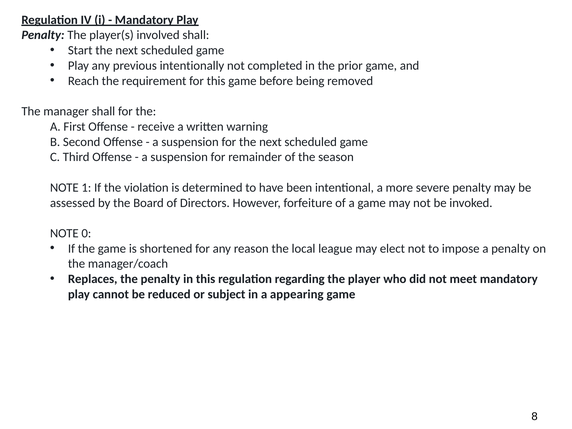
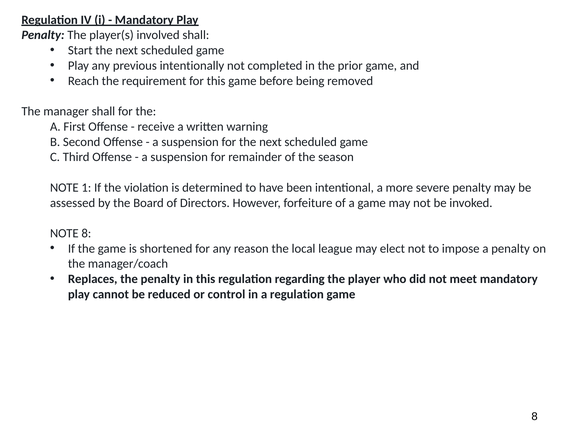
NOTE 0: 0 -> 8
subject: subject -> control
a appearing: appearing -> regulation
